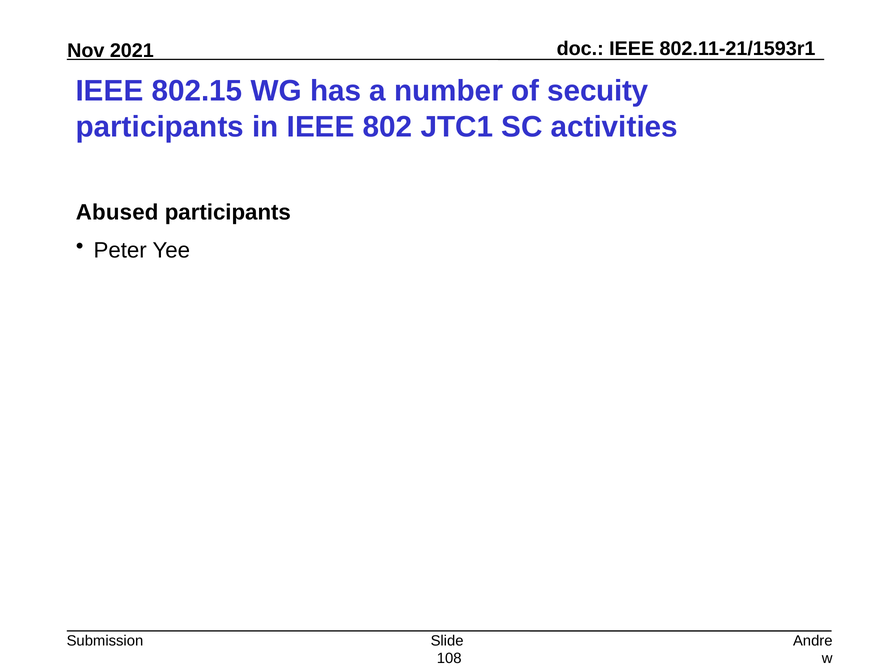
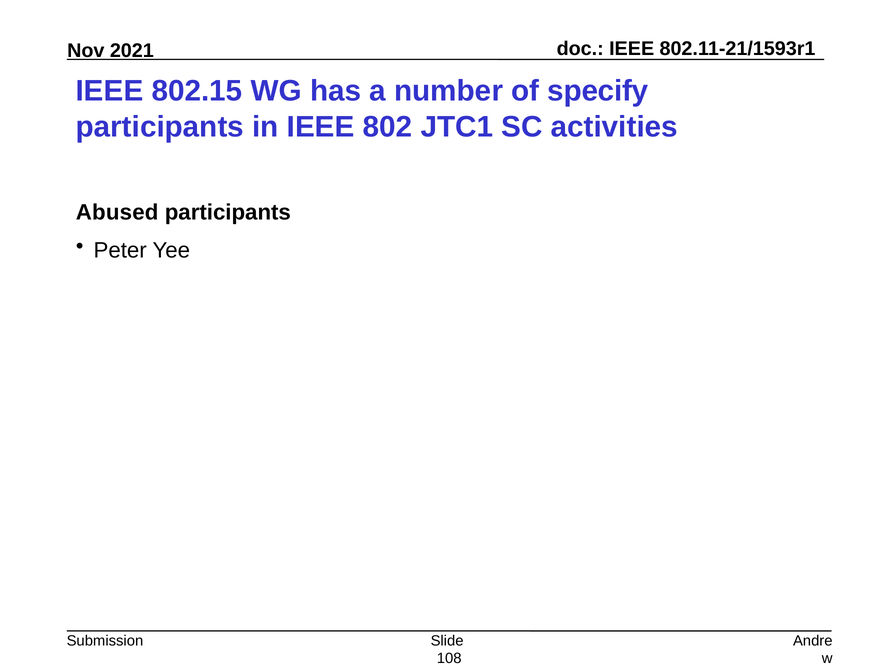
secuity: secuity -> specify
